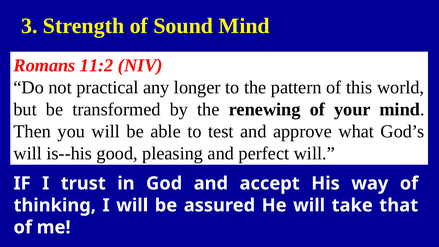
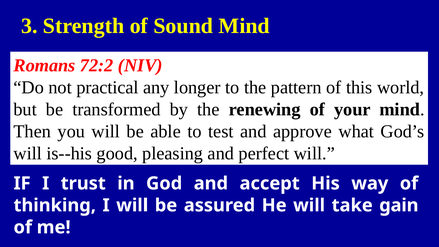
11:2: 11:2 -> 72:2
that: that -> gain
